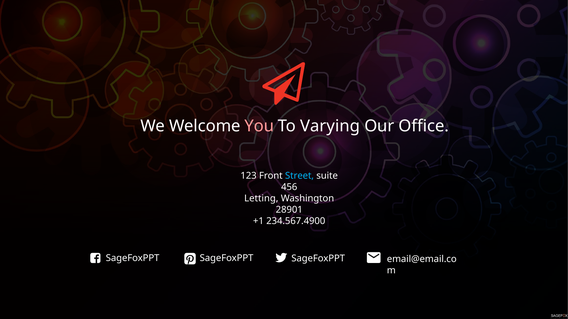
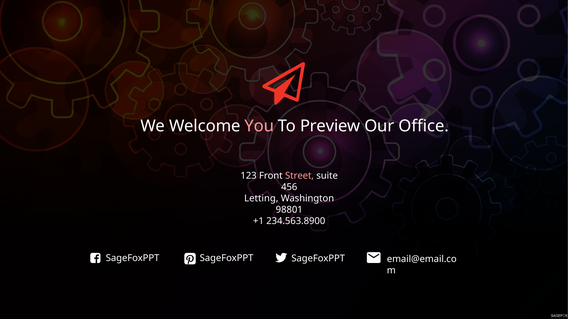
Varying: Varying -> Preview
Street colour: light blue -> pink
28901: 28901 -> 98801
234.567.4900: 234.567.4900 -> 234.563.8900
